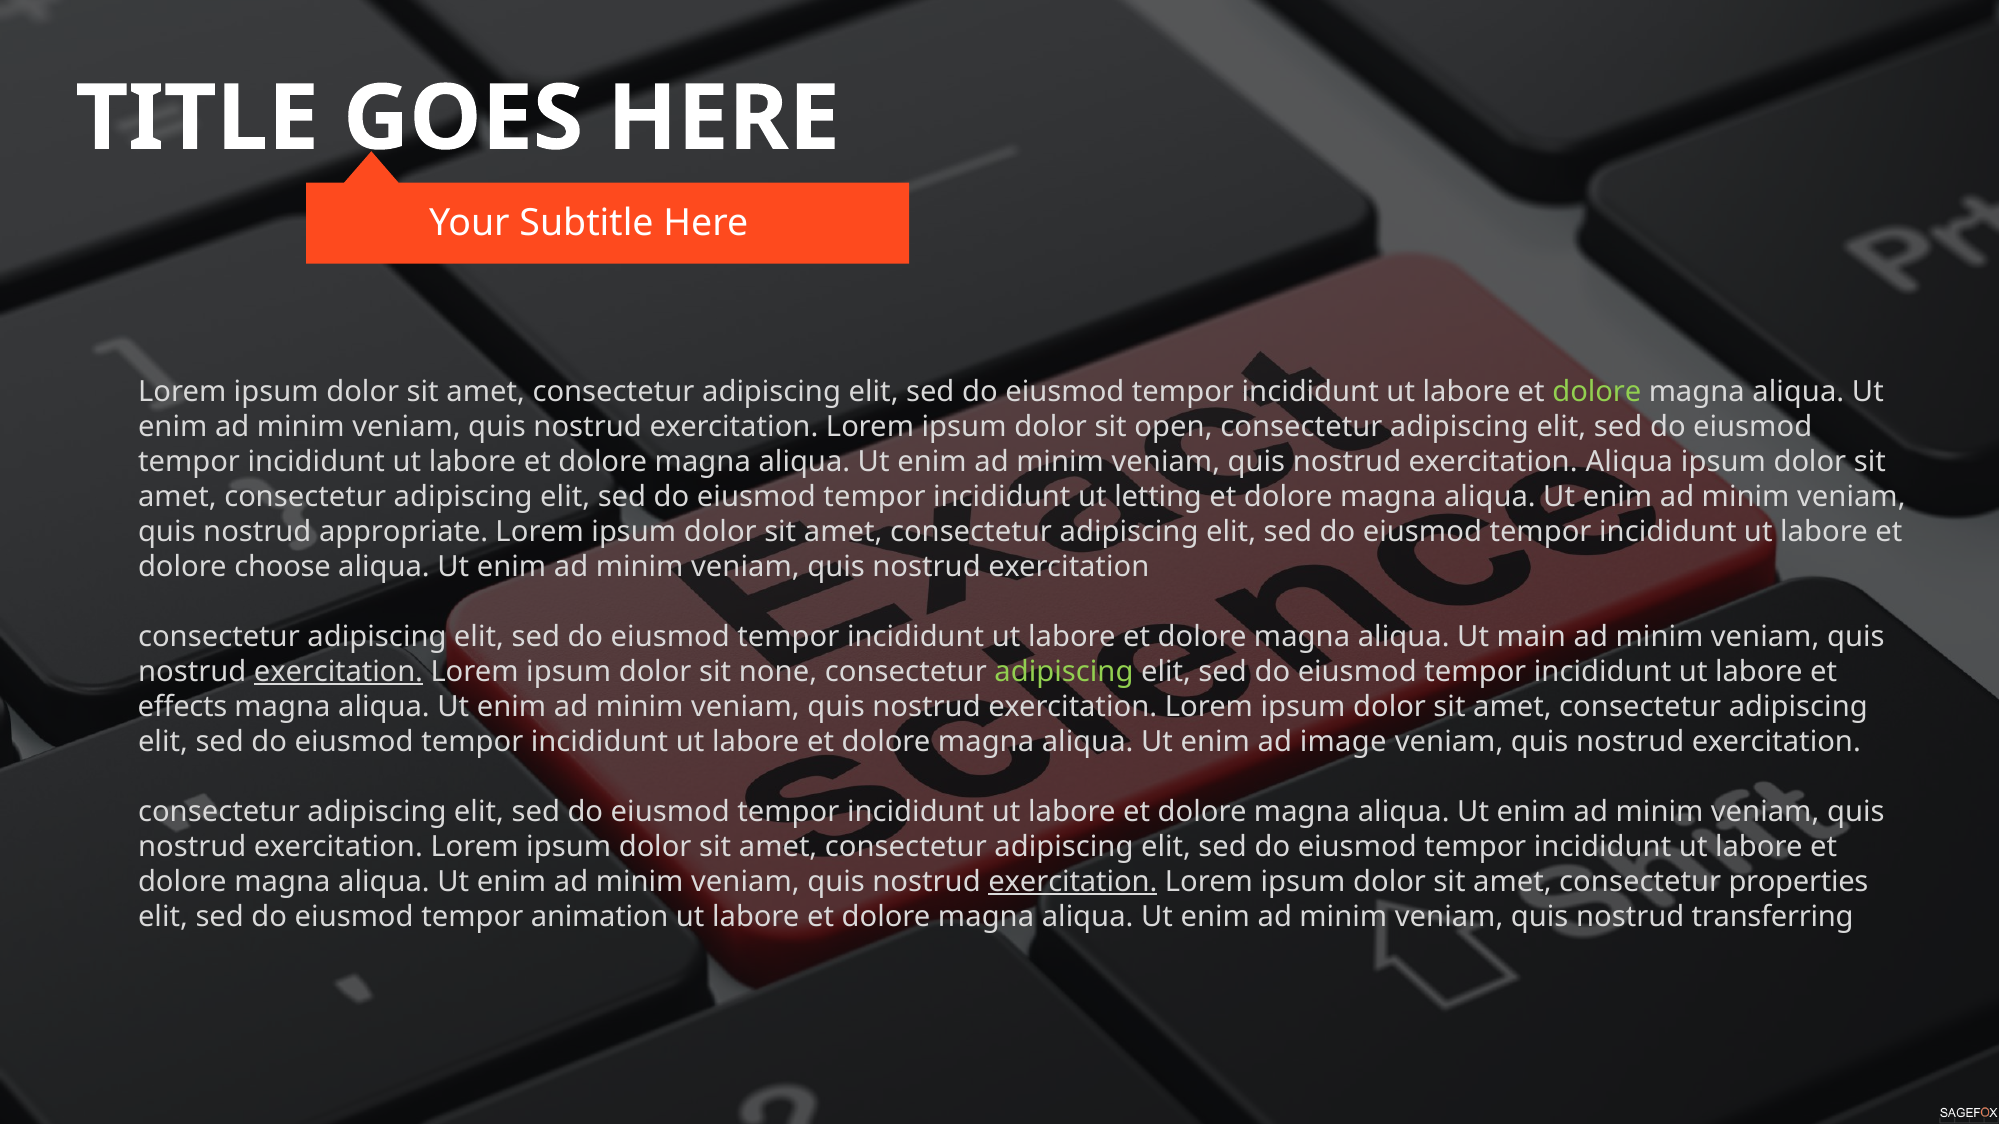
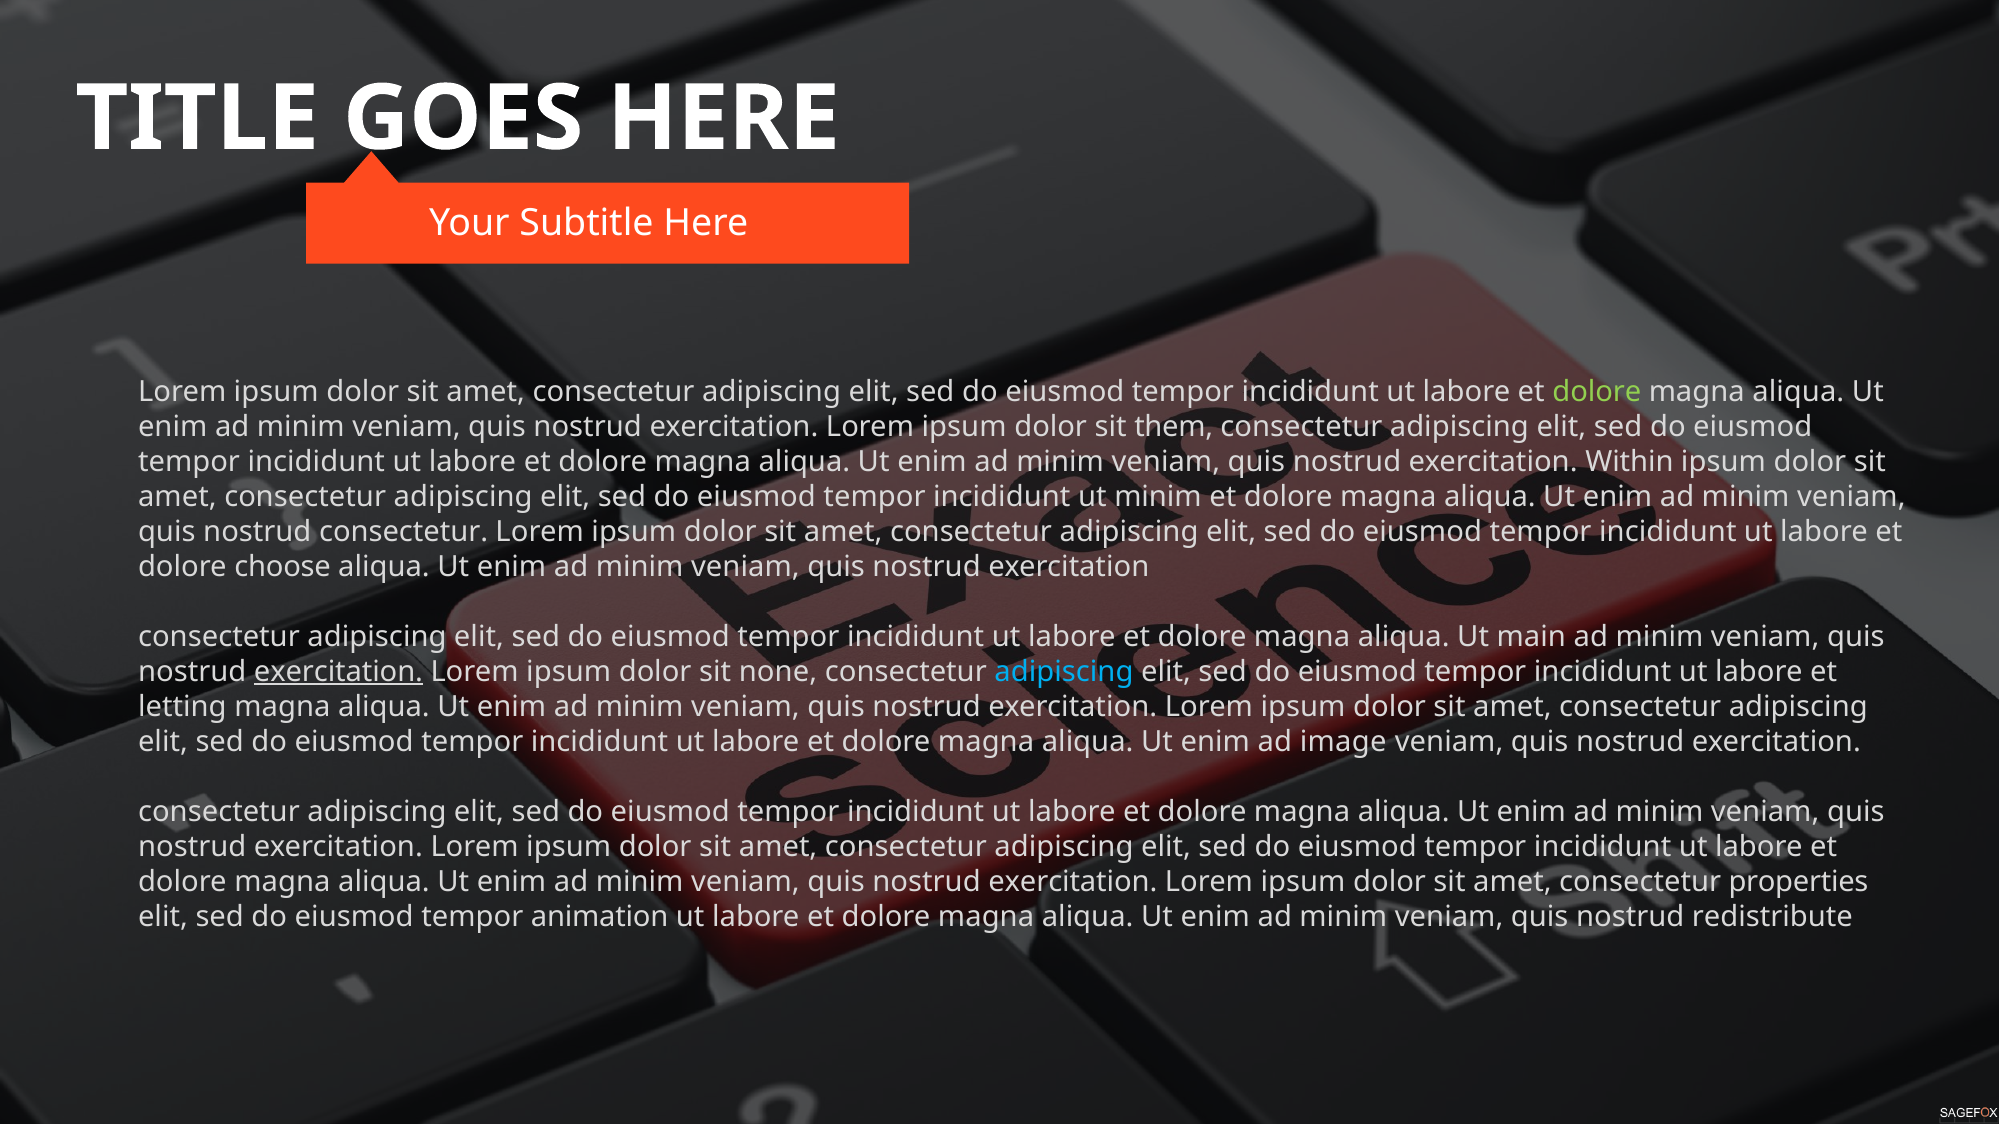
open: open -> them
exercitation Aliqua: Aliqua -> Within
ut letting: letting -> minim
nostrud appropriate: appropriate -> consectetur
adipiscing at (1064, 672) colour: light green -> light blue
effects: effects -> letting
exercitation at (1073, 882) underline: present -> none
transferring: transferring -> redistribute
